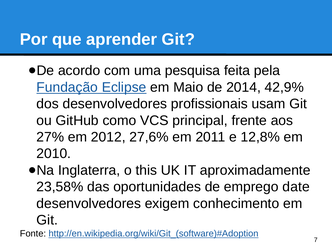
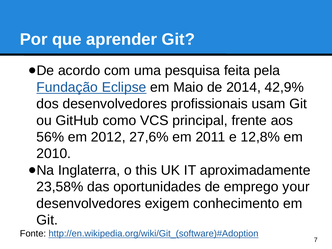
27%: 27% -> 56%
date: date -> your
